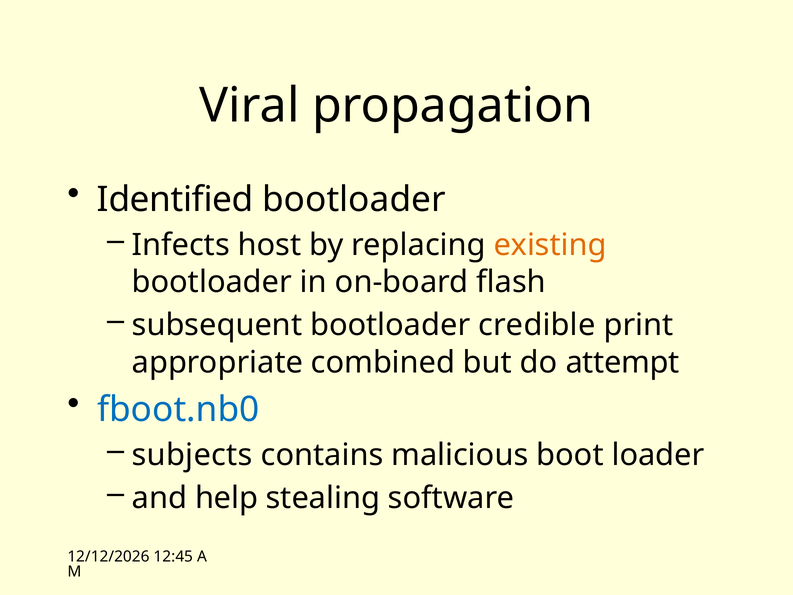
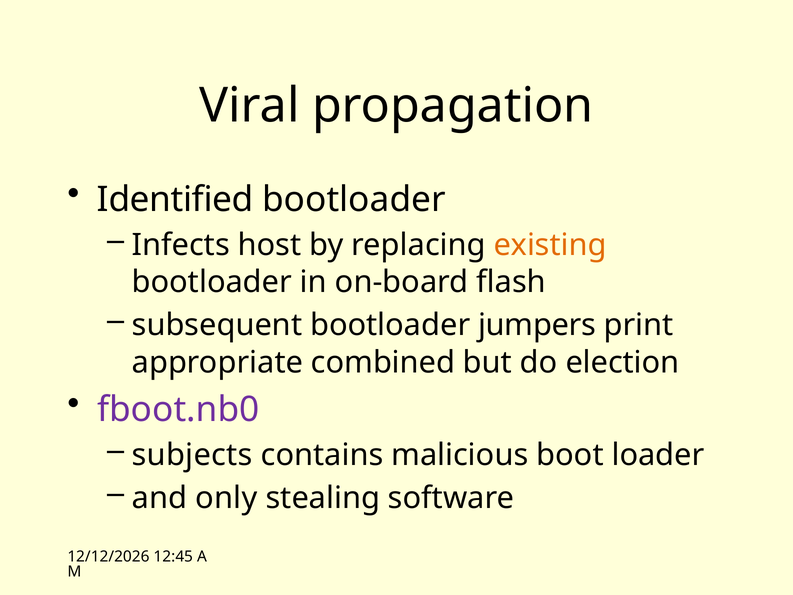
credible: credible -> jumpers
attempt: attempt -> election
fboot.nb0 colour: blue -> purple
help: help -> only
